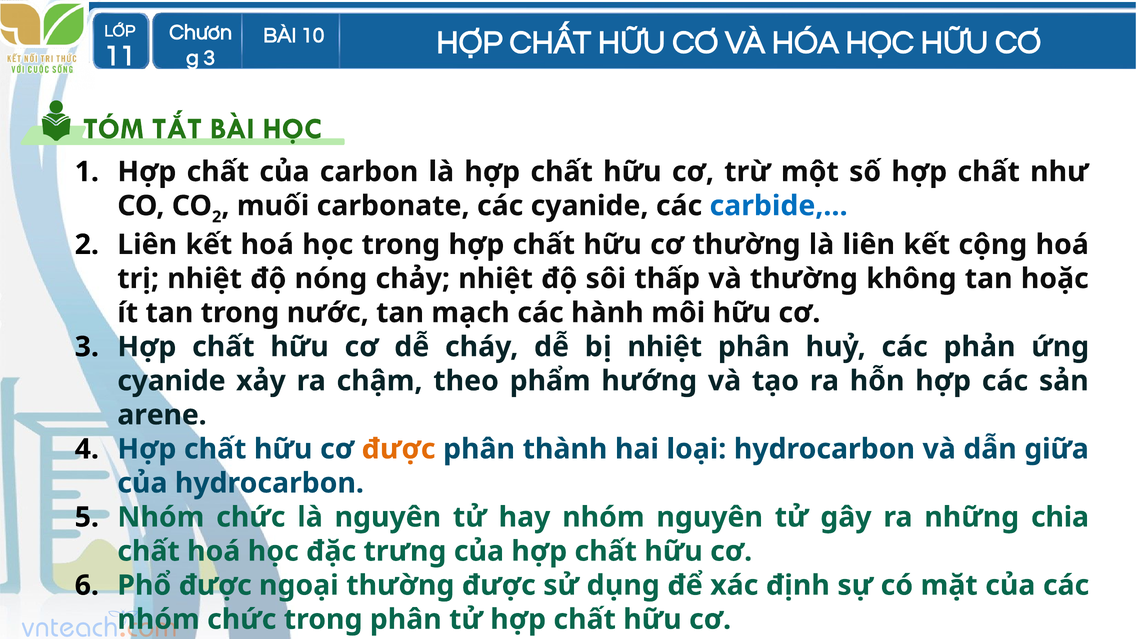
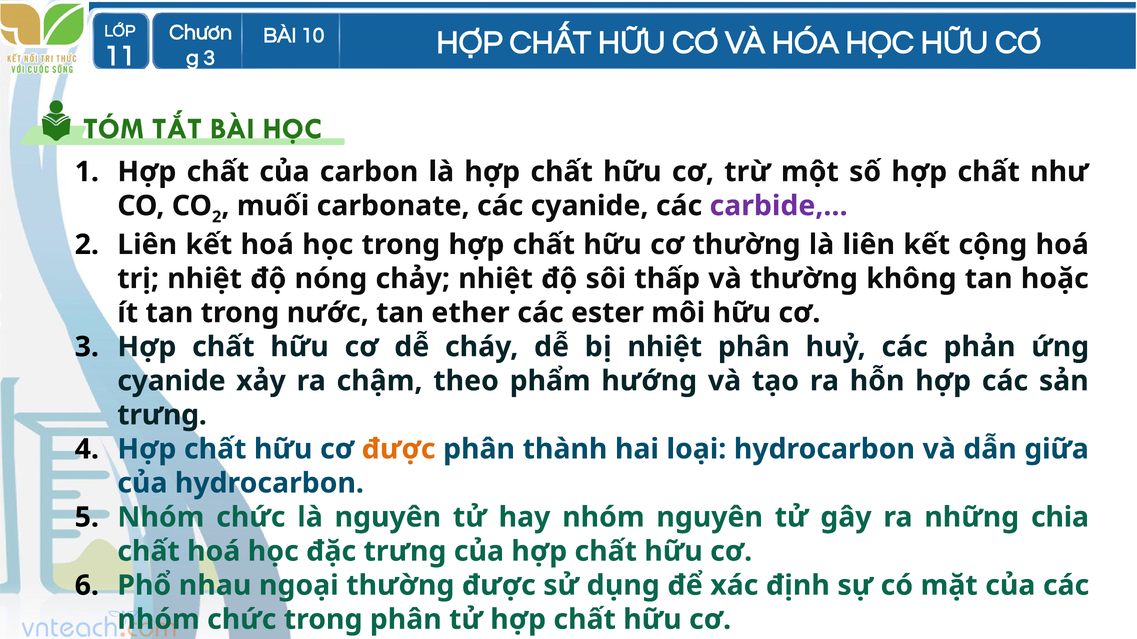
carbide,… colour: blue -> purple
mạch: mạch -> ether
hành: hành -> ester
arene at (162, 415): arene -> trưng
Phổ được: được -> nhau
